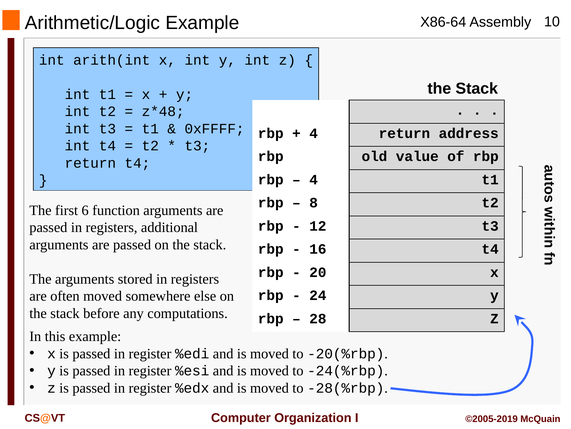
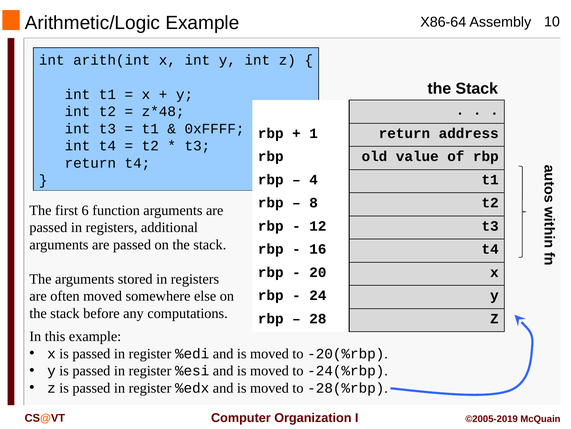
4 at (314, 133): 4 -> 1
